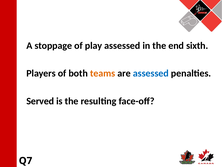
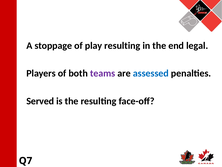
play assessed: assessed -> resulting
sixth: sixth -> legal
teams colour: orange -> purple
